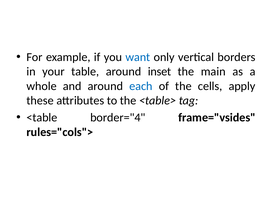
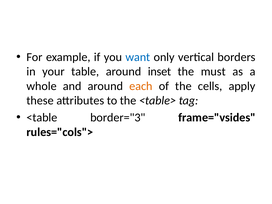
main: main -> must
each colour: blue -> orange
border="4: border="4 -> border="3
